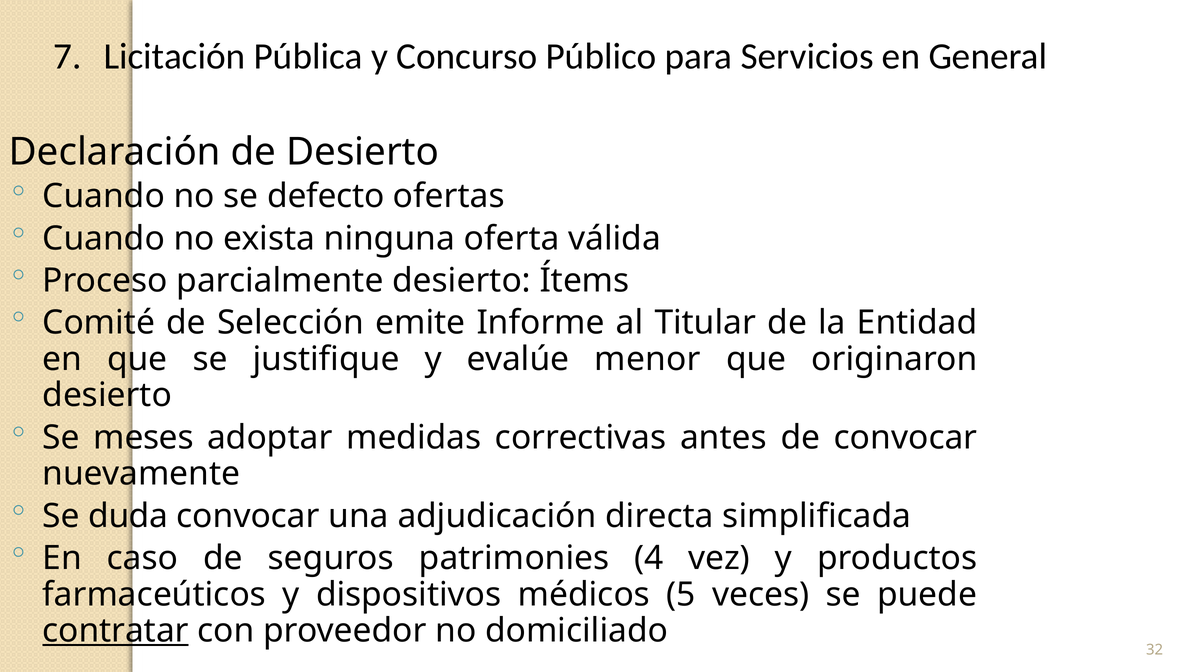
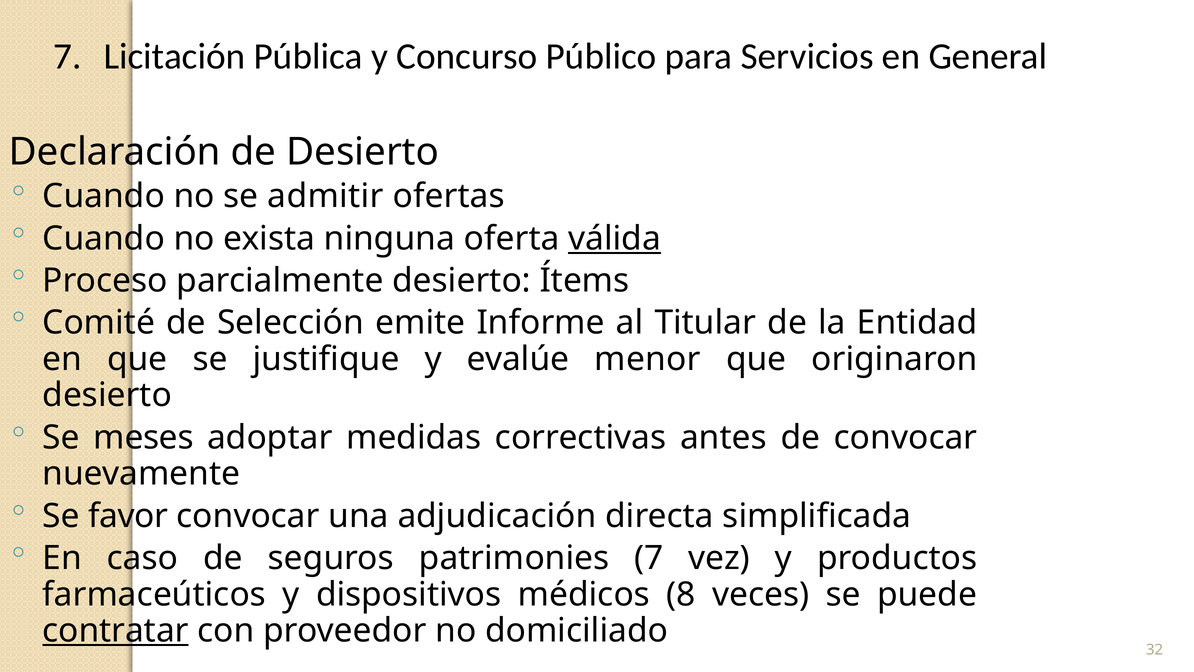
defecto: defecto -> admitir
válida underline: none -> present
duda: duda -> favor
patrimonies 4: 4 -> 7
5: 5 -> 8
